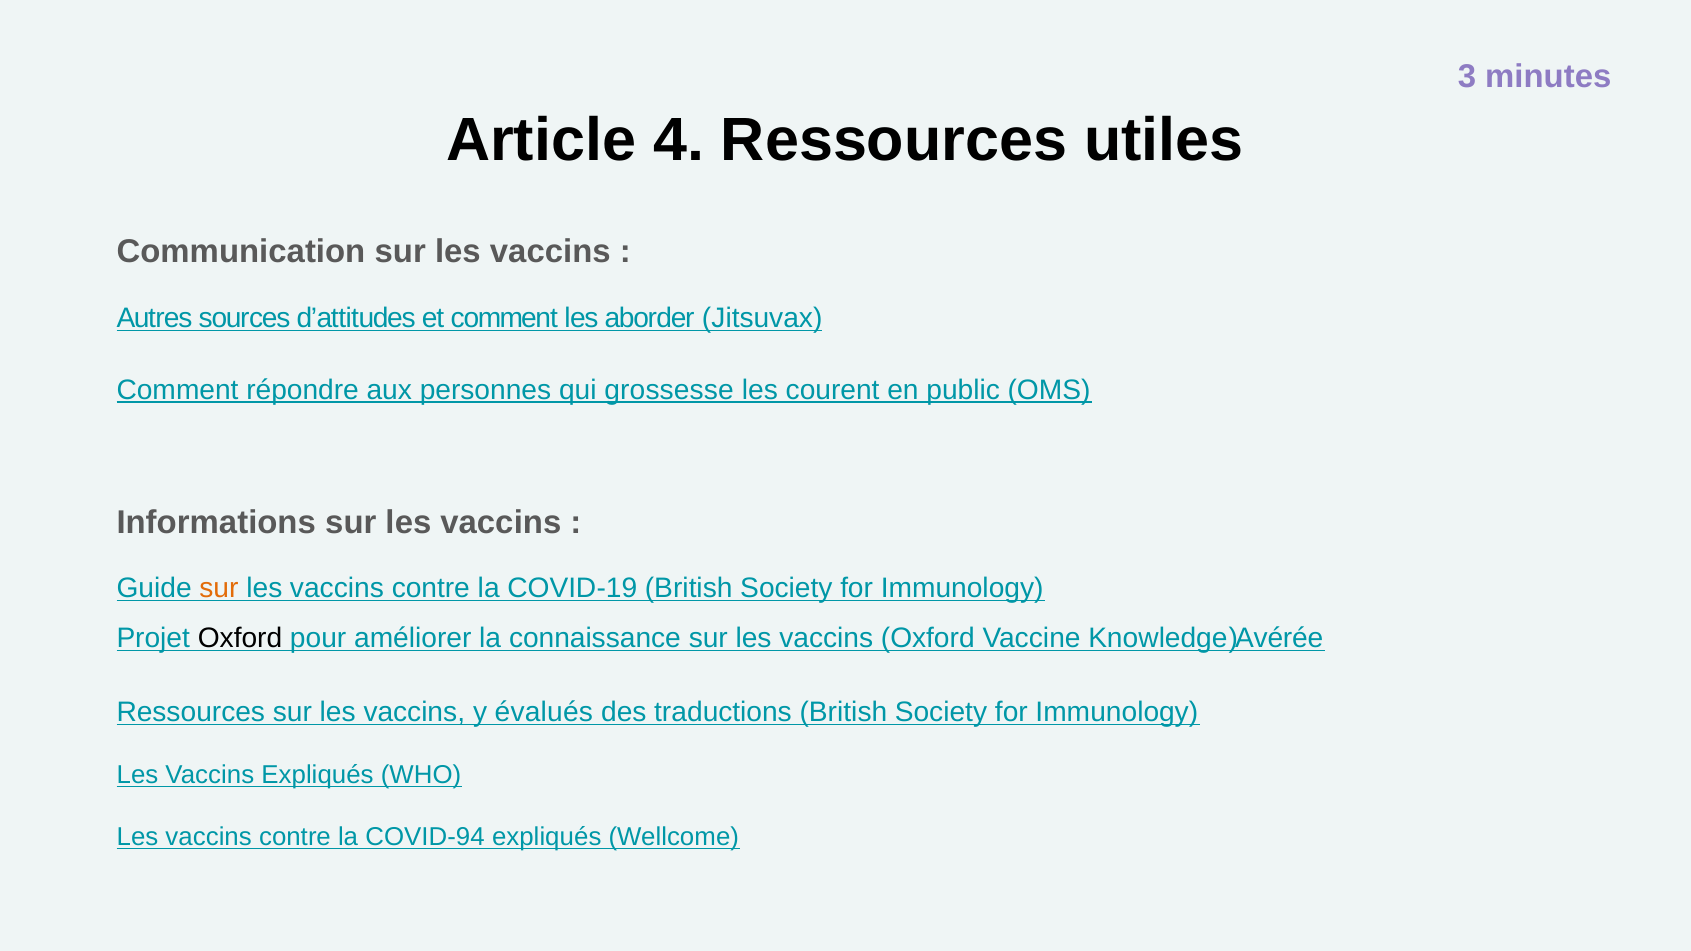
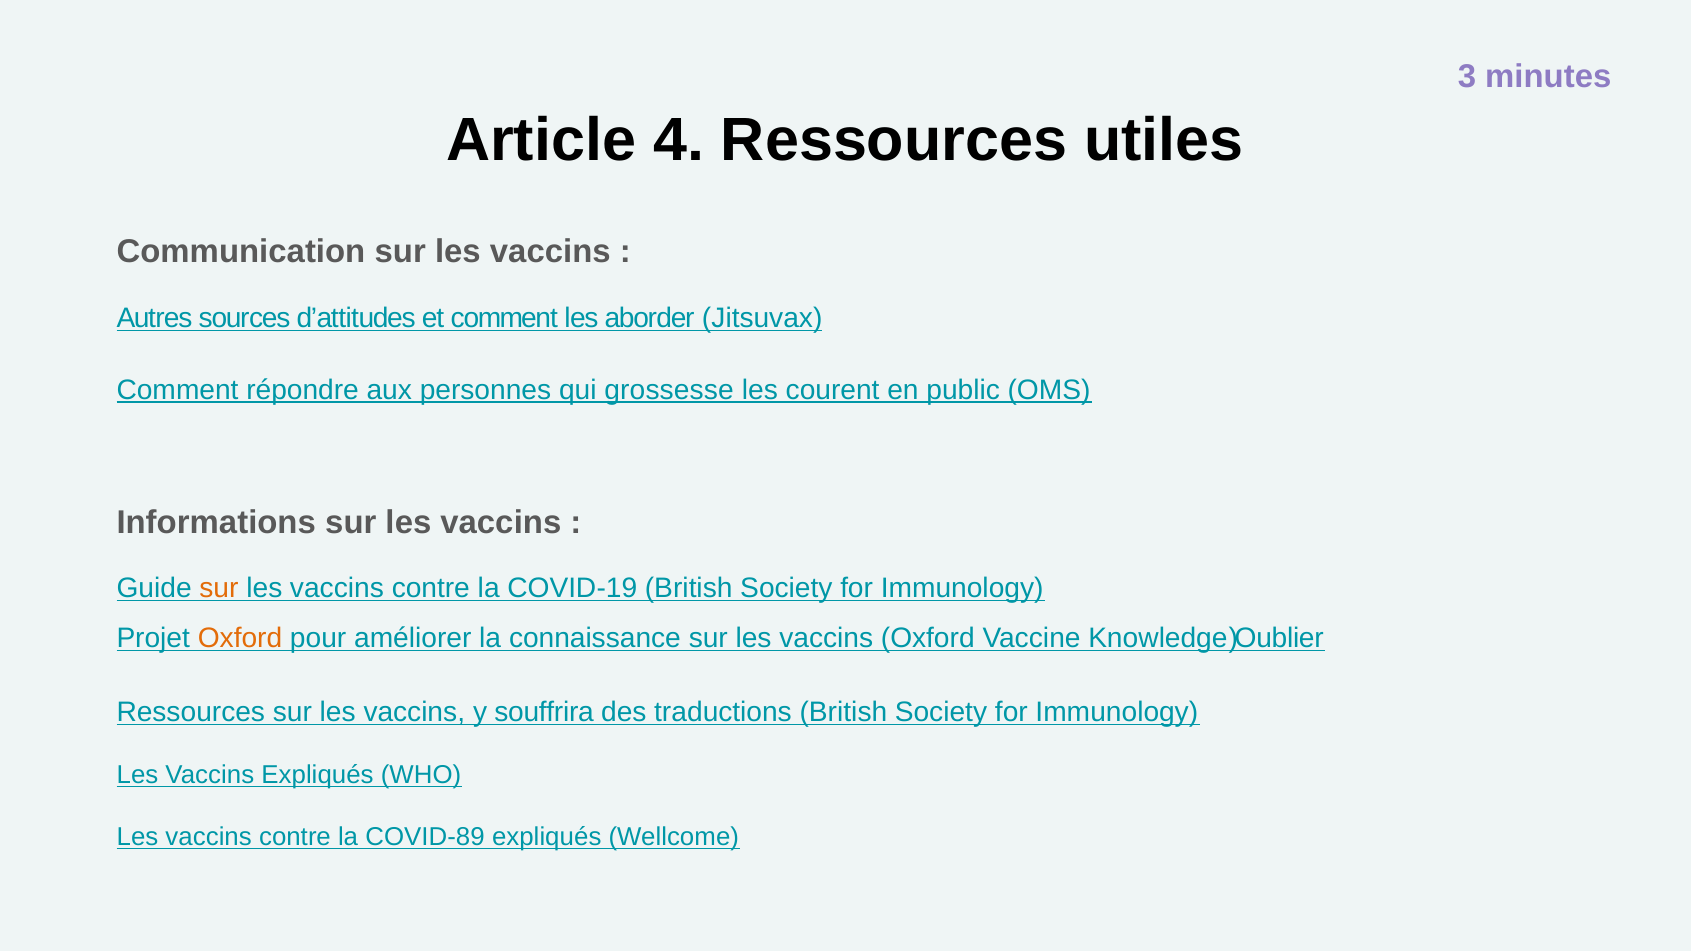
Oxford at (240, 638) colour: black -> orange
Avérée: Avérée -> Oublier
évalués: évalués -> souffrira
COVID-94: COVID-94 -> COVID-89
